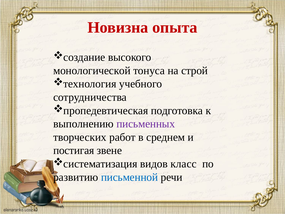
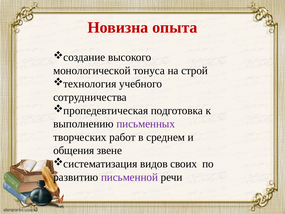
постигая: постигая -> общения
класс: класс -> своих
письменной colour: blue -> purple
